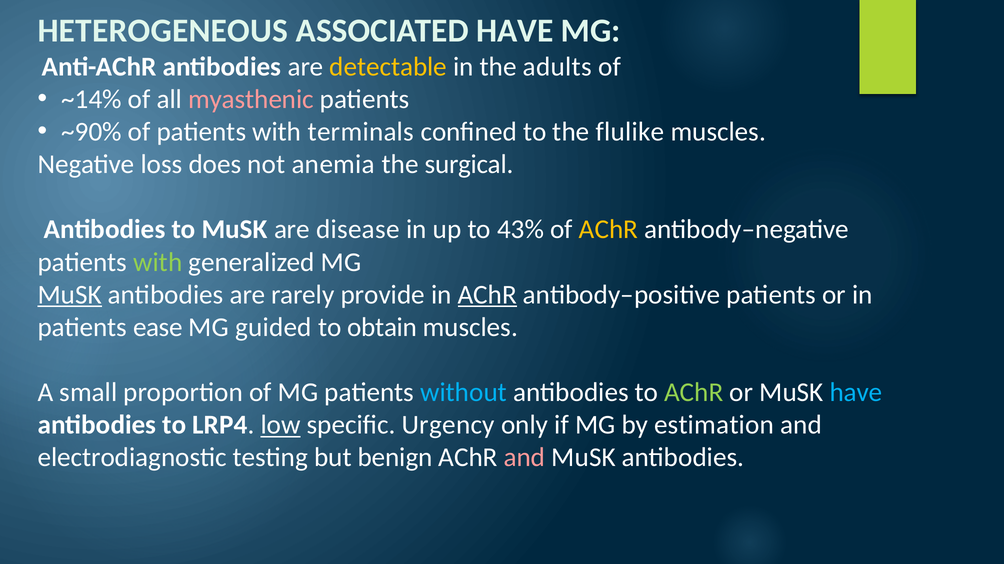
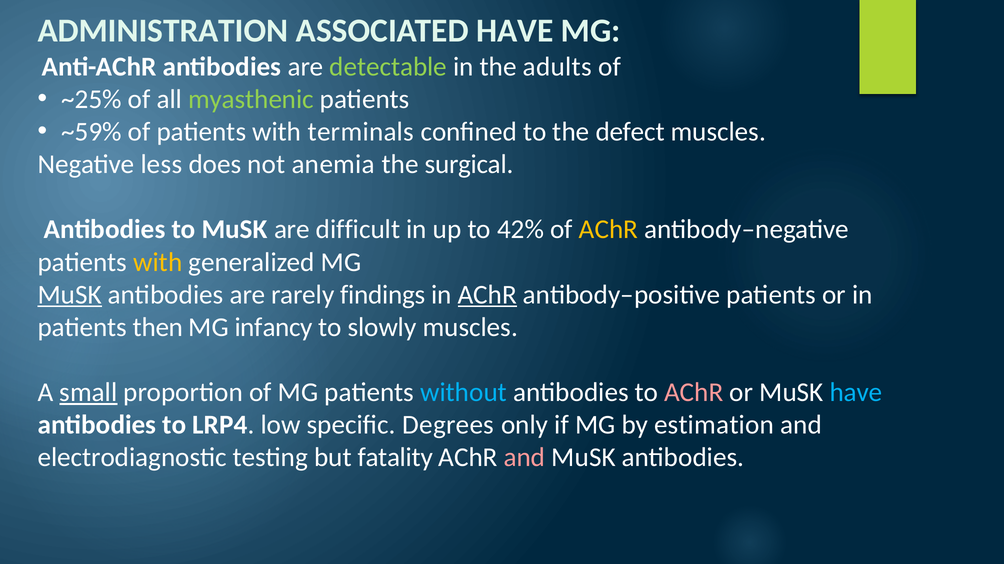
HETEROGENEOUS: HETEROGENEOUS -> ADMINISTRATION
detectable colour: yellow -> light green
~14%: ~14% -> ~25%
myasthenic colour: pink -> light green
~90%: ~90% -> ~59%
flulike: flulike -> defect
loss: loss -> less
disease: disease -> difficult
43%: 43% -> 42%
with at (158, 262) colour: light green -> yellow
provide: provide -> findings
ease: ease -> then
guided: guided -> infancy
obtain: obtain -> slowly
small underline: none -> present
AChR at (694, 393) colour: light green -> pink
low underline: present -> none
Urgency: Urgency -> Degrees
benign: benign -> fatality
